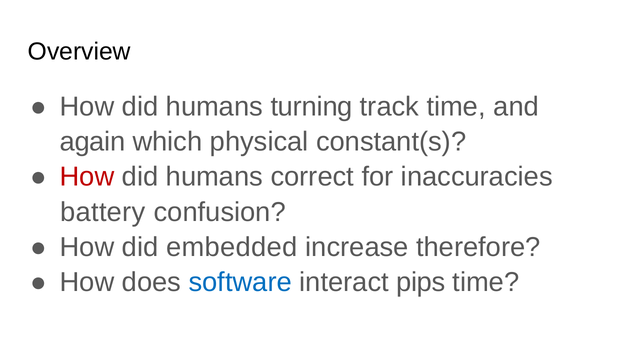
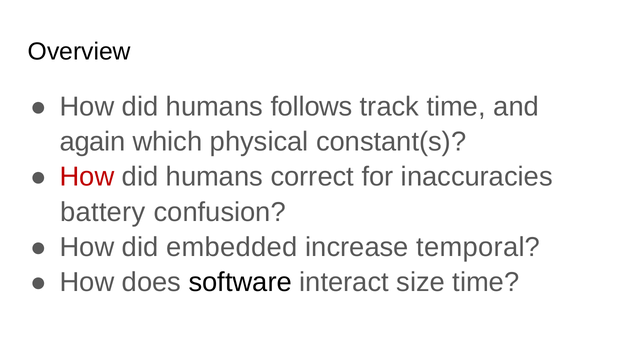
turning: turning -> follows
therefore: therefore -> temporal
software colour: blue -> black
pips: pips -> size
